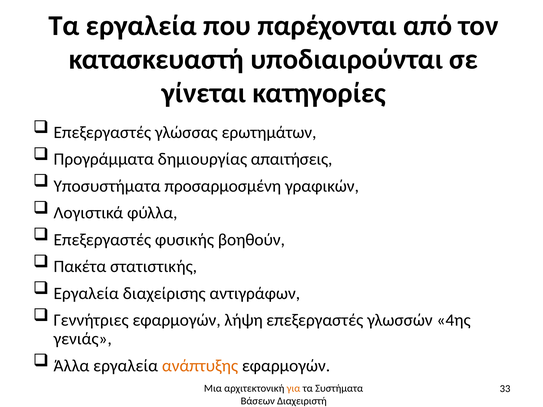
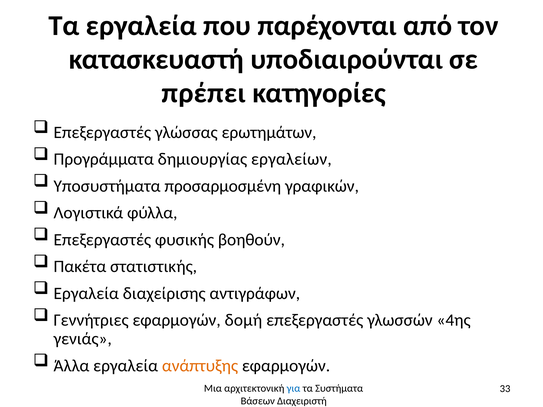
γίνεται: γίνεται -> πρέπει
απαιτήσεις: απαιτήσεις -> εργαλείων
λήψη: λήψη -> δομή
για colour: orange -> blue
